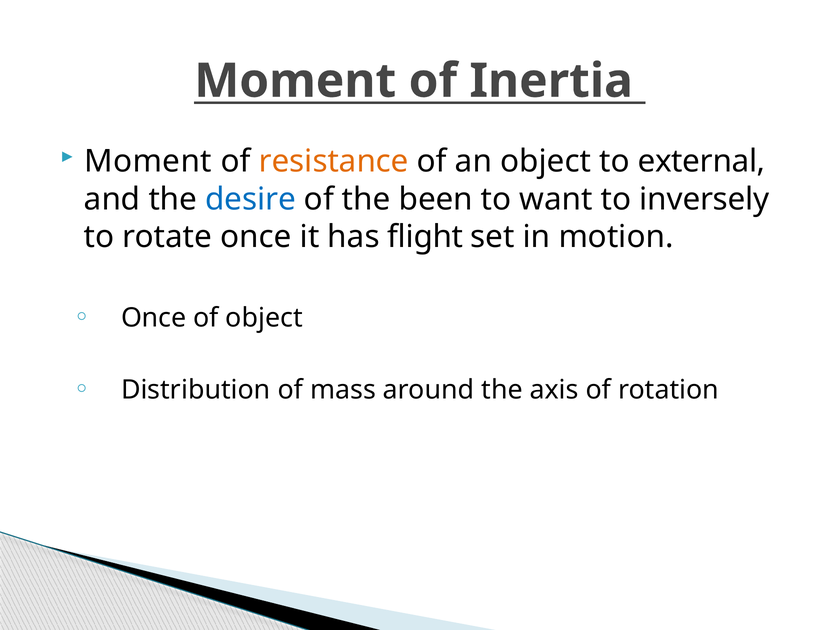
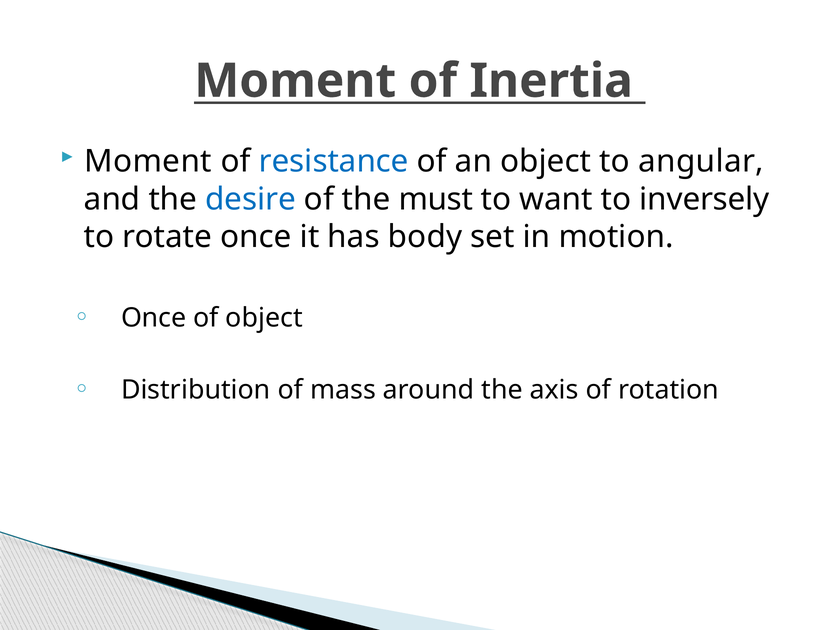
resistance colour: orange -> blue
external: external -> angular
been: been -> must
flight: flight -> body
